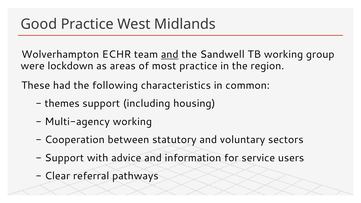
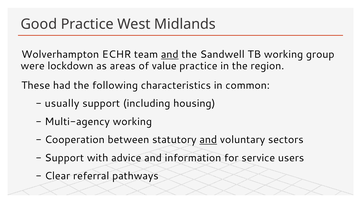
most: most -> value
themes: themes -> usually
and at (208, 140) underline: none -> present
